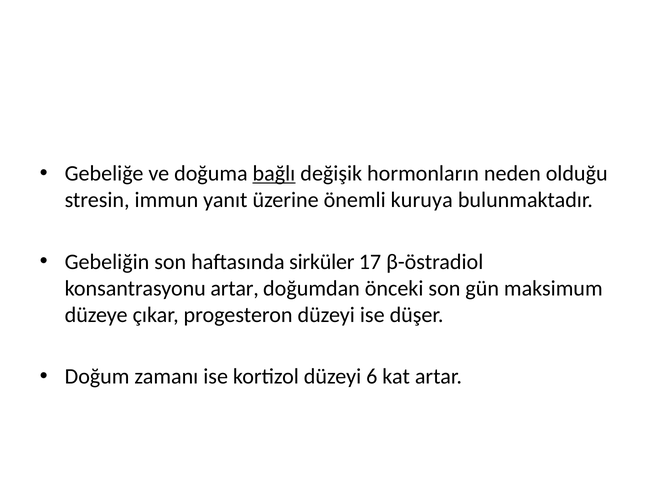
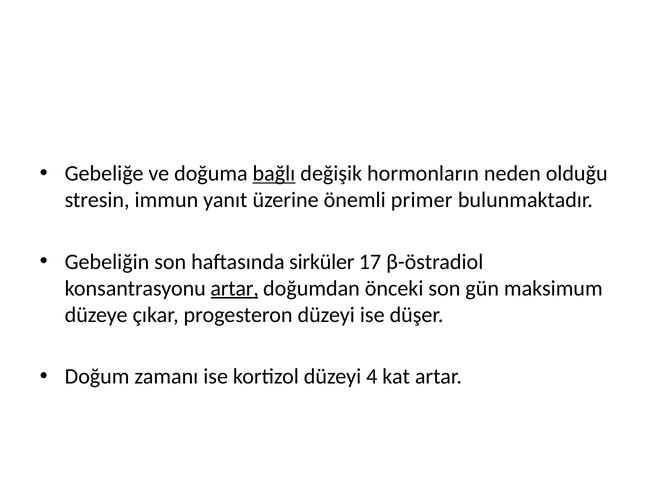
kuruya: kuruya -> primer
artar at (235, 288) underline: none -> present
6: 6 -> 4
